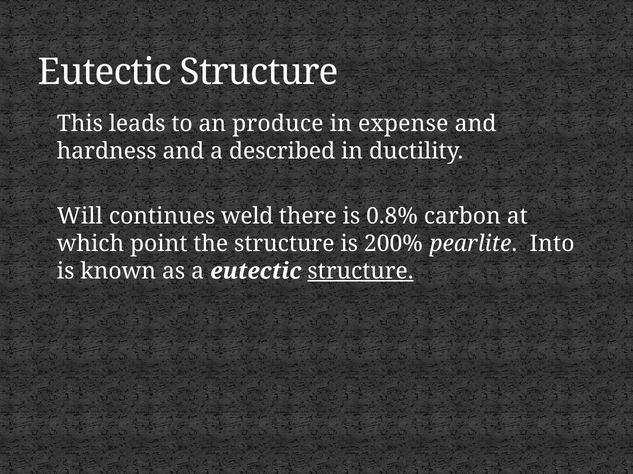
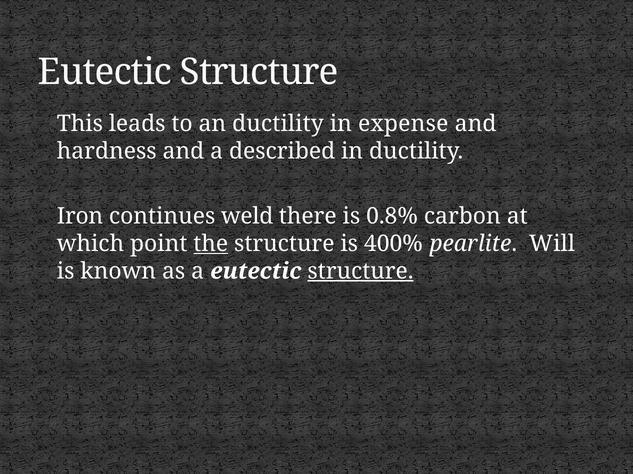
an produce: produce -> ductility
Will: Will -> Iron
the underline: none -> present
200%: 200% -> 400%
Into: Into -> Will
